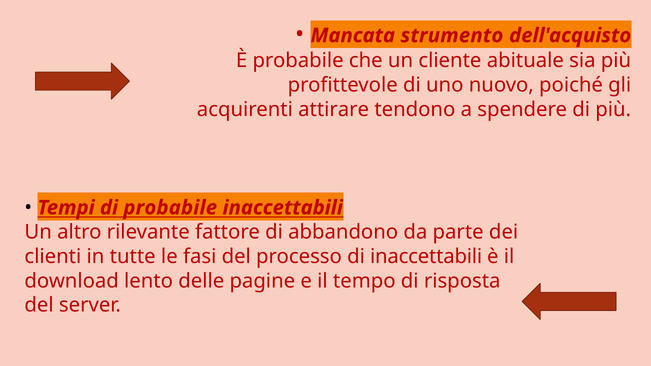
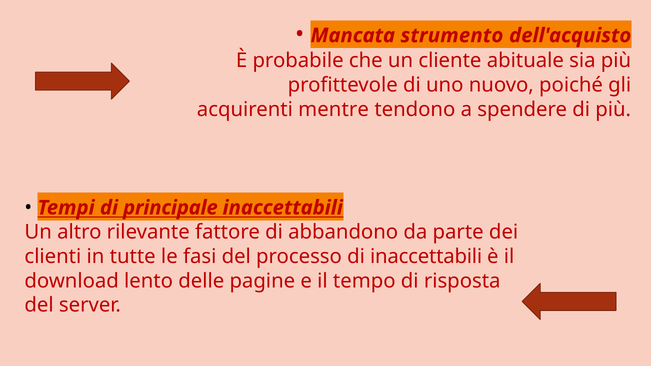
attirare: attirare -> mentre
di probabile: probabile -> principale
